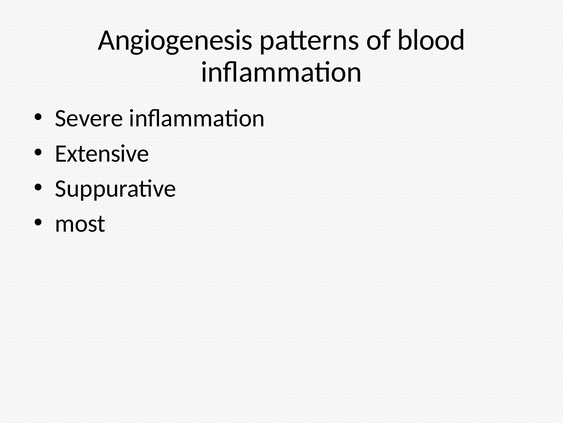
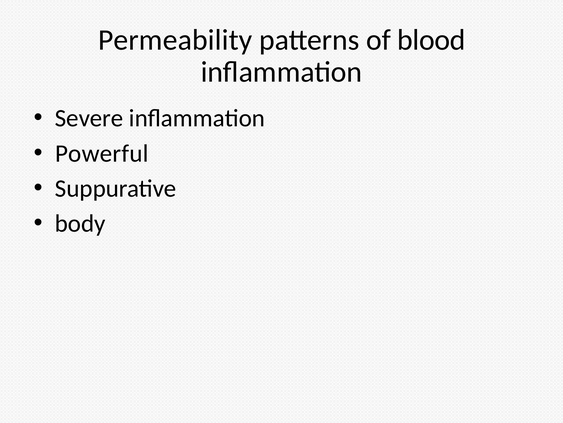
Angiogenesis: Angiogenesis -> Permeability
Extensive: Extensive -> Powerful
most: most -> body
